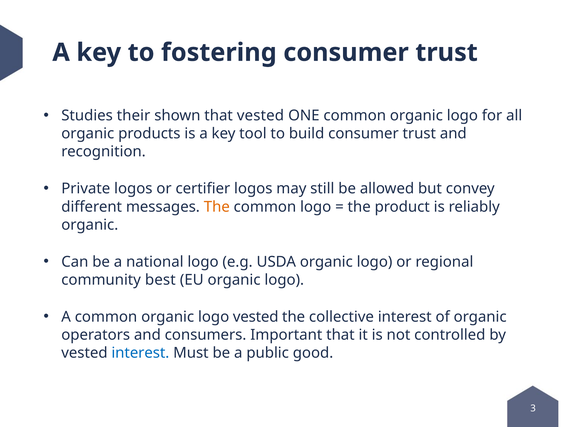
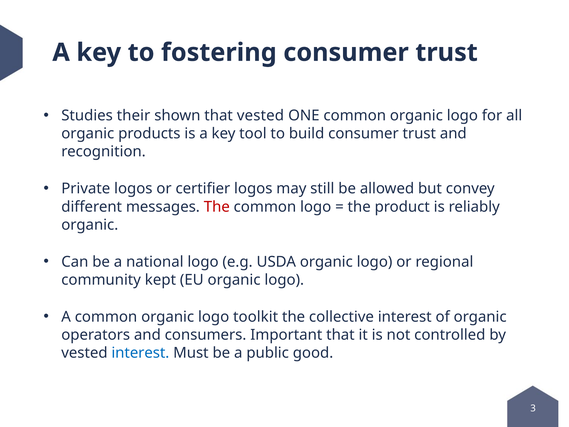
The at (217, 207) colour: orange -> red
best: best -> kept
logo vested: vested -> toolkit
